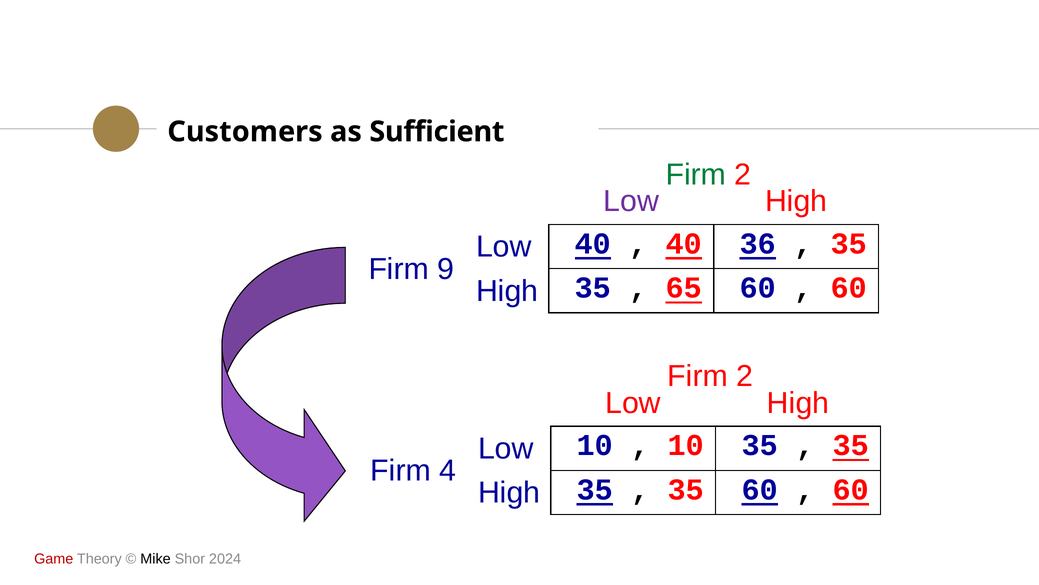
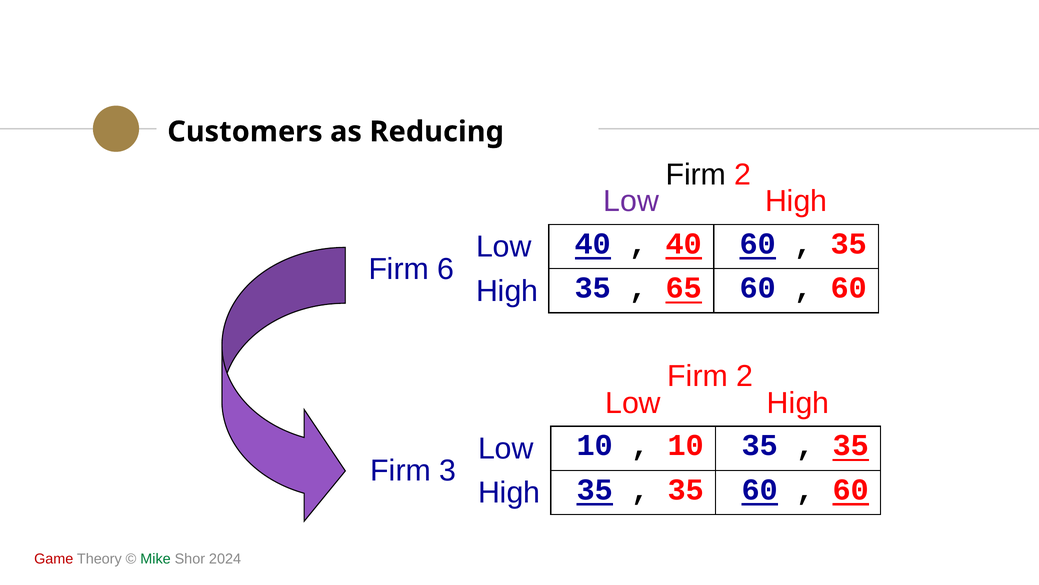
Sufficient: Sufficient -> Reducing
Firm at (696, 174) colour: green -> black
40 36: 36 -> 60
9: 9 -> 6
4: 4 -> 3
Mike colour: black -> green
